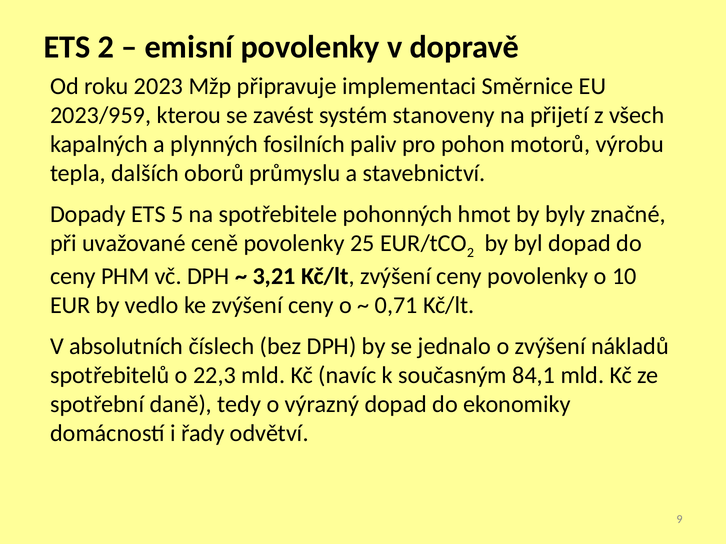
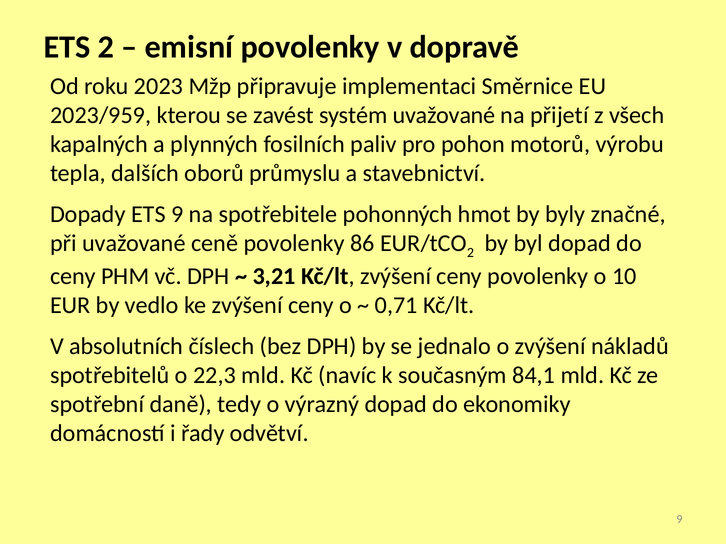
systém stanoveny: stanoveny -> uvažované
ETS 5: 5 -> 9
25: 25 -> 86
